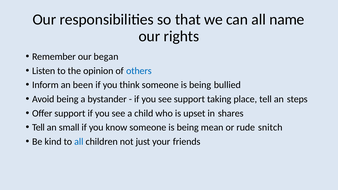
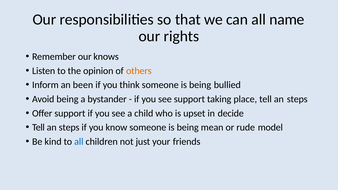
began: began -> knows
others colour: blue -> orange
shares: shares -> decide
small at (69, 128): small -> steps
snitch: snitch -> model
